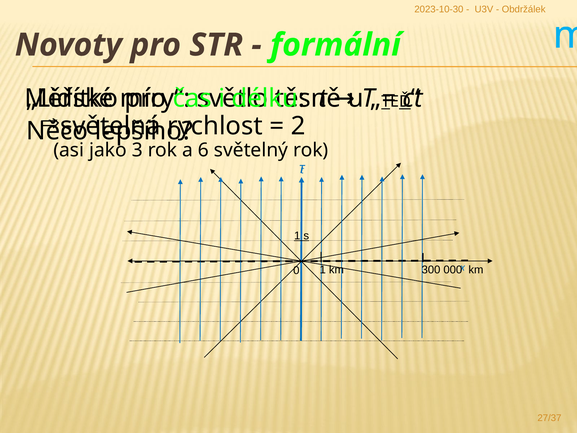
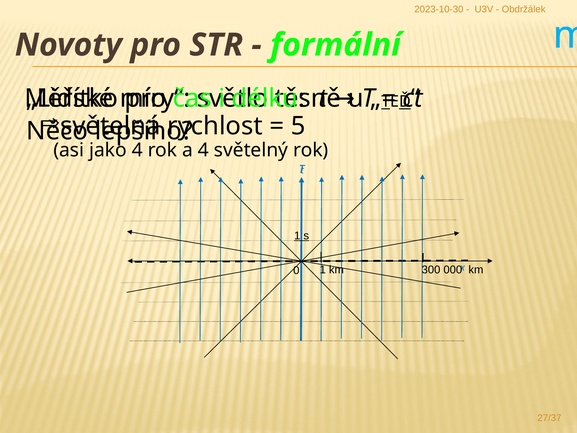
2: 2 -> 5
jako 3: 3 -> 4
a 6: 6 -> 4
